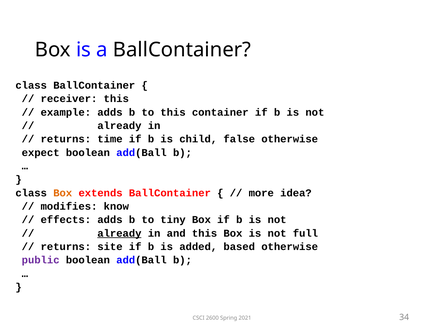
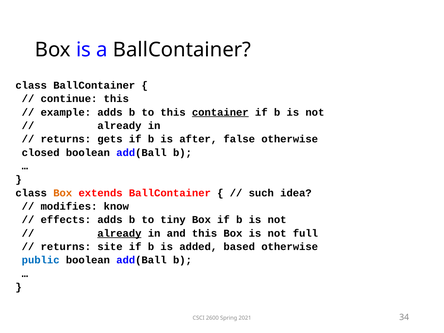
receiver: receiver -> continue
container underline: none -> present
time: time -> gets
child: child -> after
expect: expect -> closed
more: more -> such
public colour: purple -> blue
